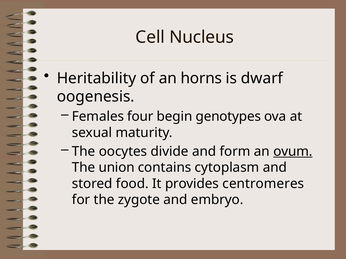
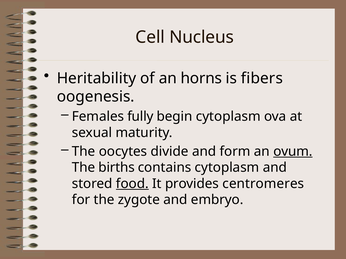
dwarf: dwarf -> fibers
four: four -> fully
begin genotypes: genotypes -> cytoplasm
union: union -> births
food underline: none -> present
